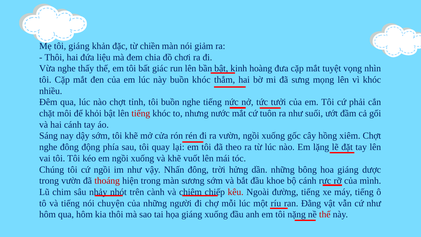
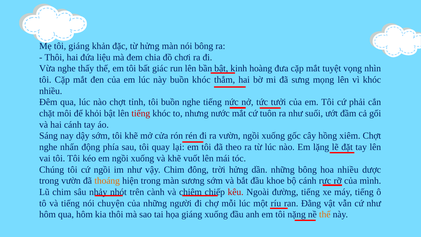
từ chiền: chiền -> hửng
nói giảm: giảm -> bông
nghe đông: đông -> nhấn
vậy Nhấn: Nhấn -> Chim
hoa giáng: giáng -> nhiều
thoáng colour: red -> orange
thế at (325, 214) colour: red -> orange
